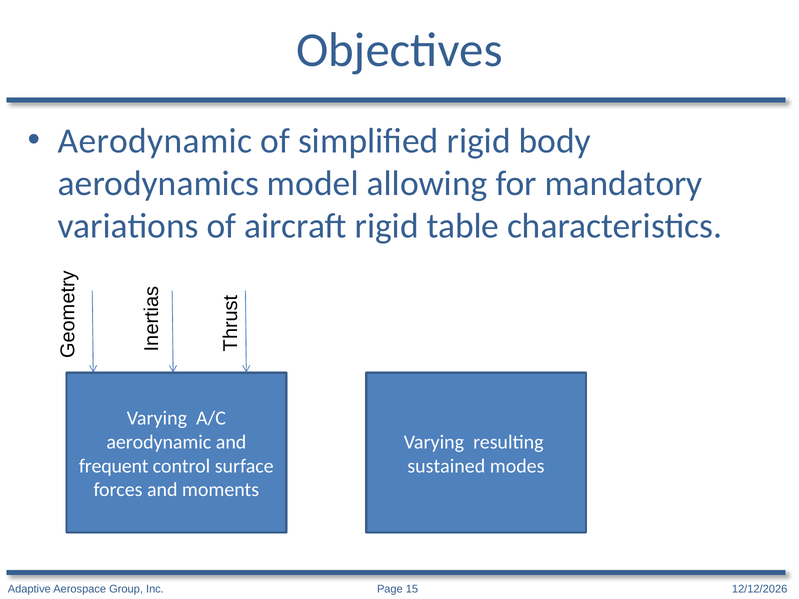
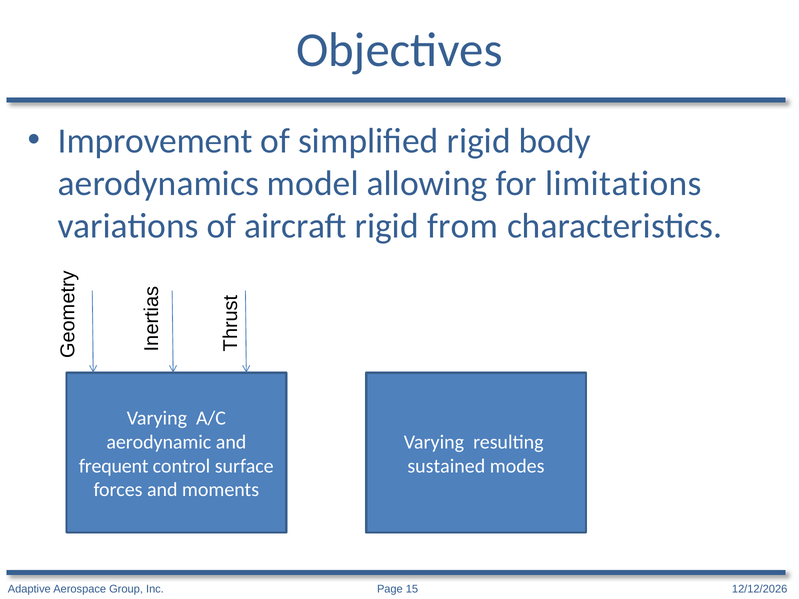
Aerodynamic at (155, 141): Aerodynamic -> Improvement
mandatory: mandatory -> limitations
table: table -> from
